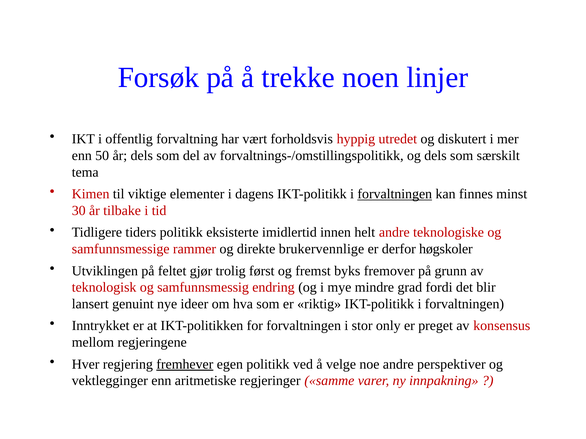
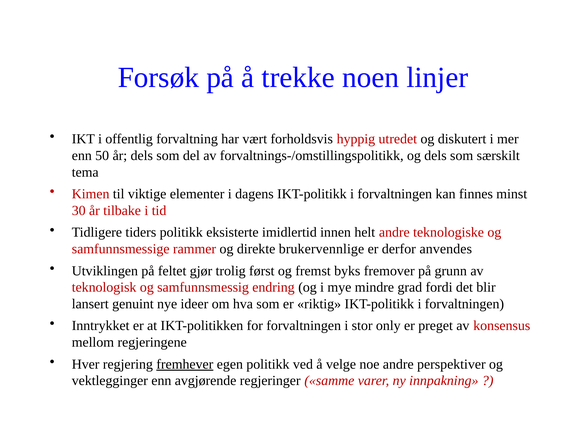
forvaltningen at (395, 194) underline: present -> none
høgskoler: høgskoler -> anvendes
aritmetiske: aritmetiske -> avgjørende
